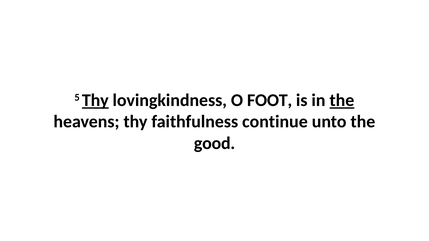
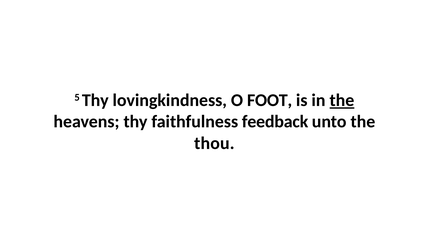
Thy at (95, 100) underline: present -> none
continue: continue -> feedback
good: good -> thou
